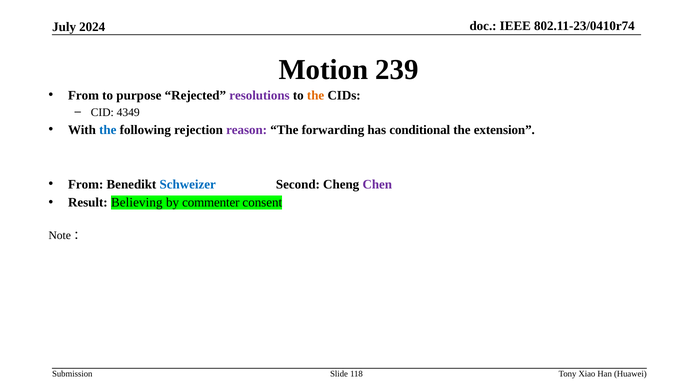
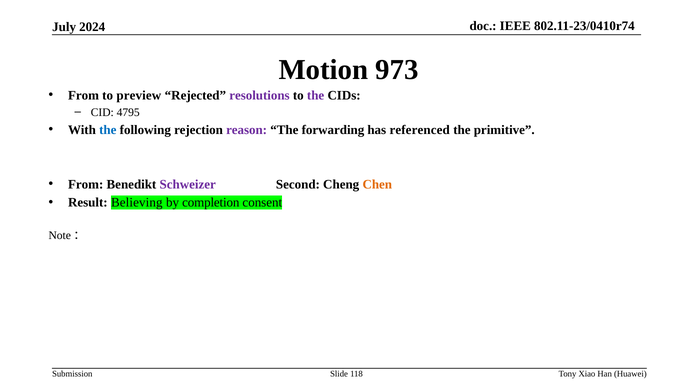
239: 239 -> 973
purpose: purpose -> preview
the at (316, 95) colour: orange -> purple
4349: 4349 -> 4795
conditional: conditional -> referenced
extension: extension -> primitive
Schweizer colour: blue -> purple
Chen colour: purple -> orange
commenter: commenter -> completion
